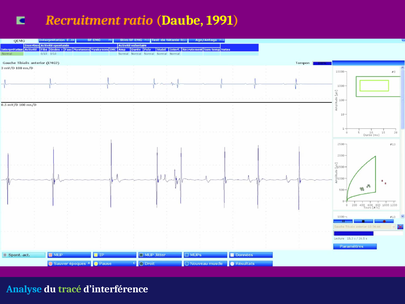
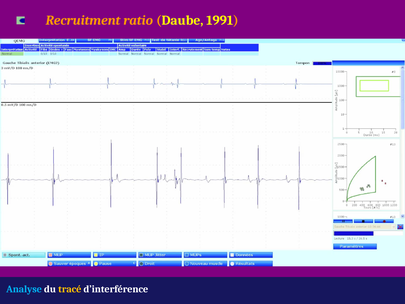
tracé colour: light green -> yellow
